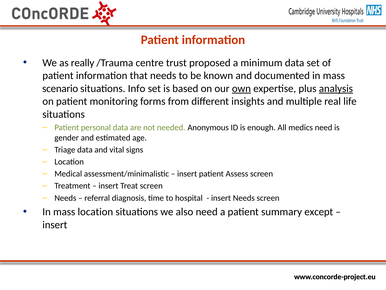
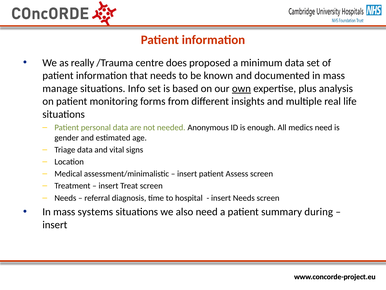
trust: trust -> does
scenario: scenario -> manage
analysis underline: present -> none
mass location: location -> systems
except: except -> during
